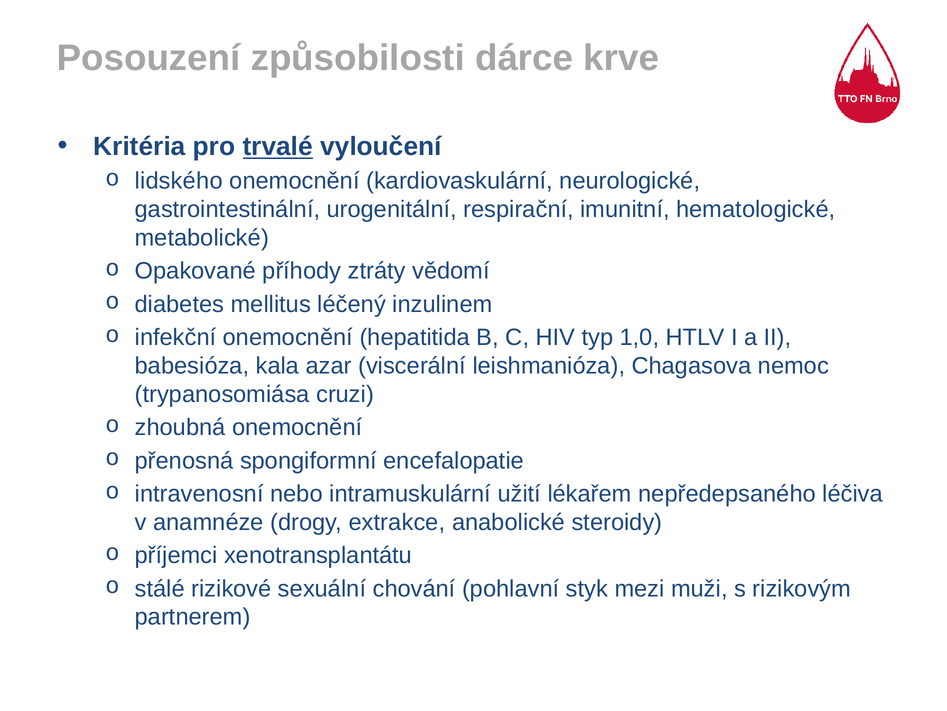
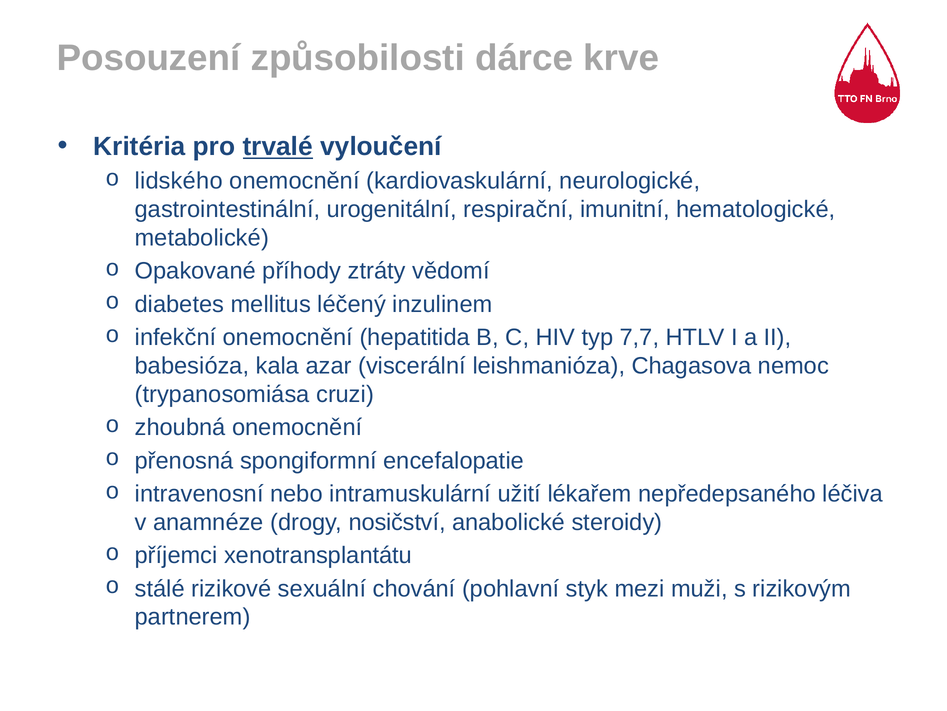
1,0: 1,0 -> 7,7
extrakce: extrakce -> nosičství
